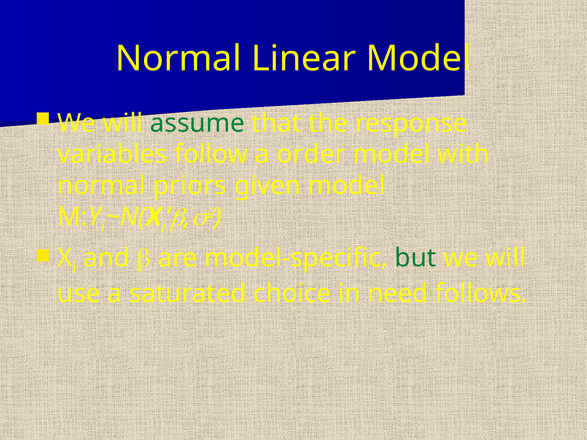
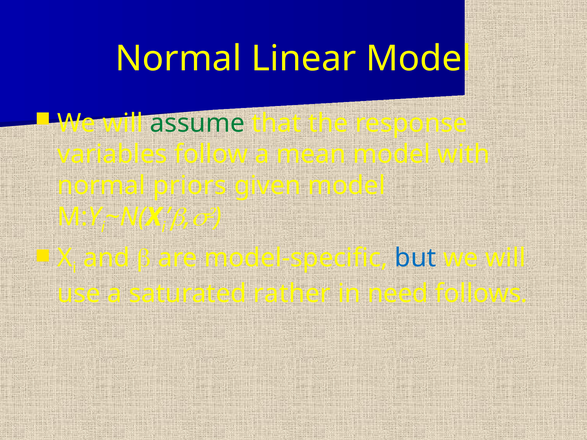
order: order -> mean
but colour: green -> blue
choice: choice -> rather
